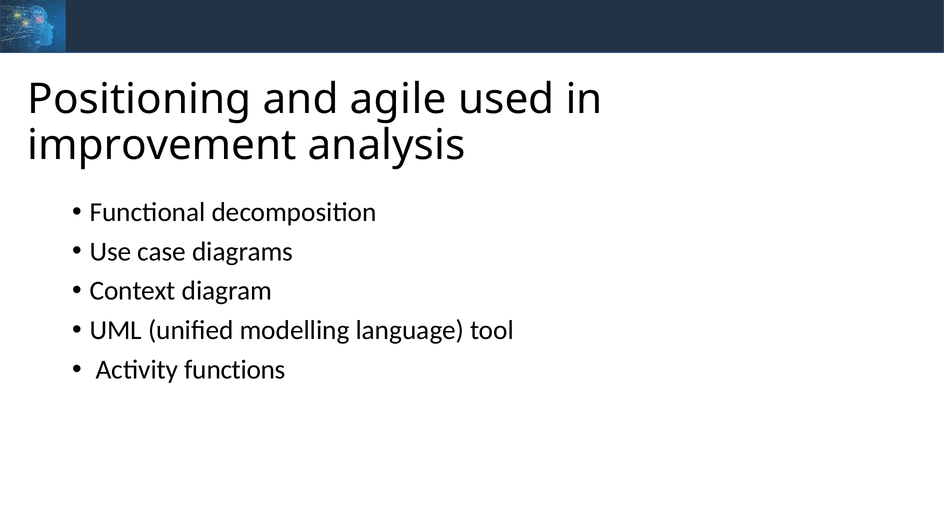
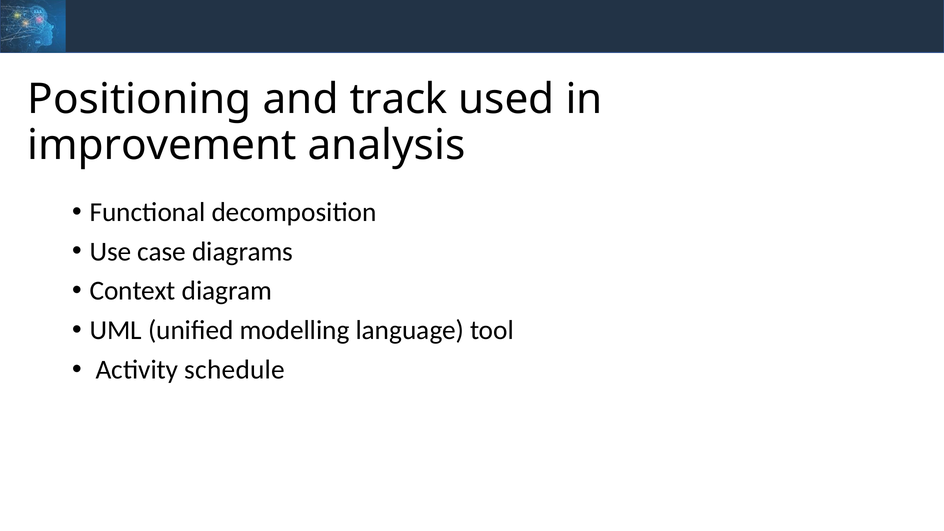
agile: agile -> track
functions: functions -> schedule
